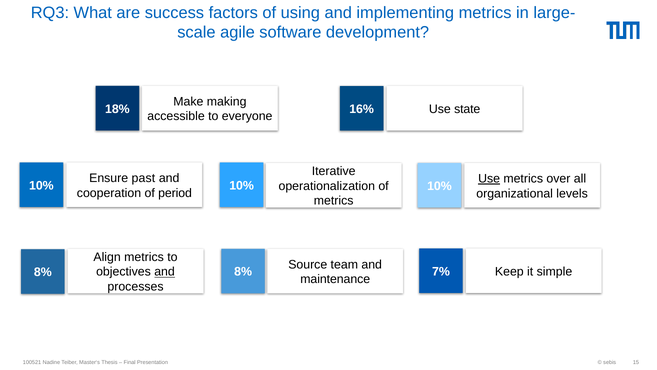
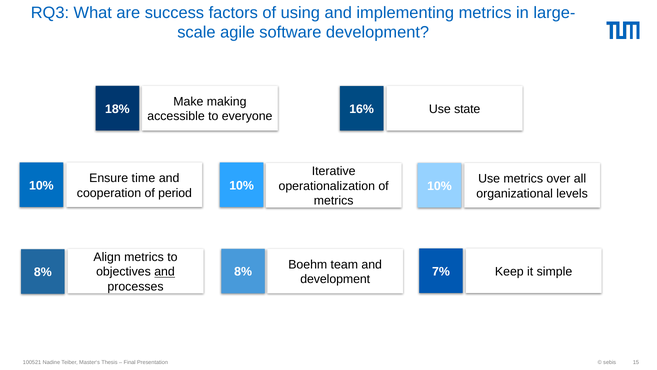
past: past -> time
Use at (489, 178) underline: present -> none
Source: Source -> Boehm
maintenance at (335, 279): maintenance -> development
